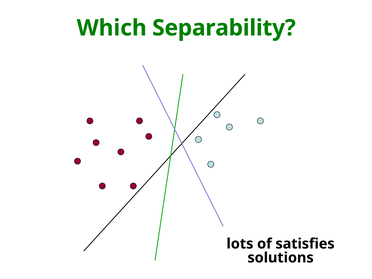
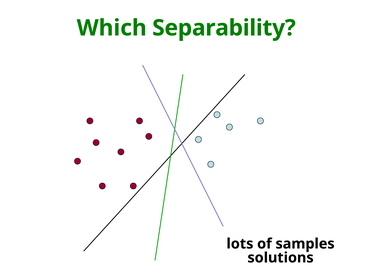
satisfies: satisfies -> samples
